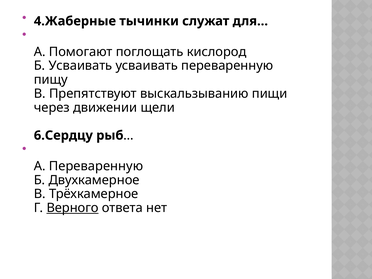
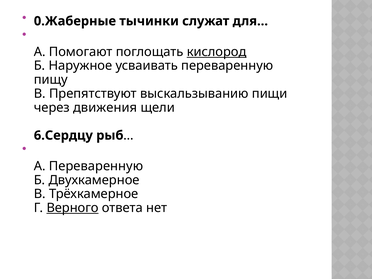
4.Жаберные: 4.Жаберные -> 0.Жаберные
кислород underline: none -> present
Б Усваивать: Усваивать -> Наружное
движении: движении -> движения
